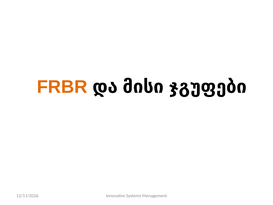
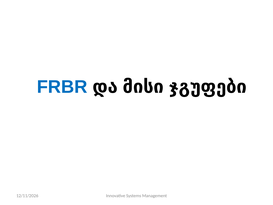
FRBR colour: orange -> blue
